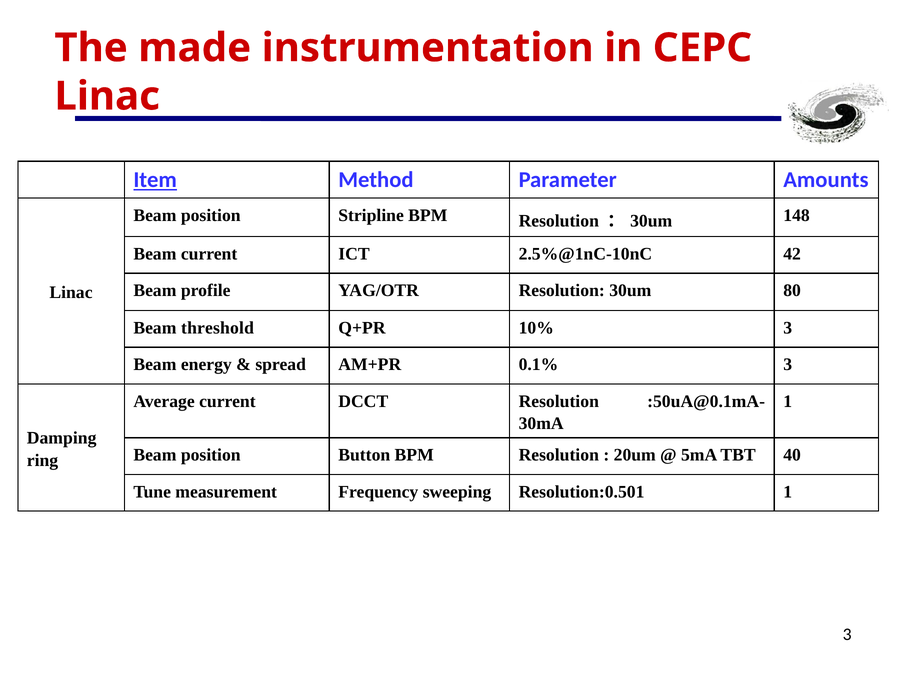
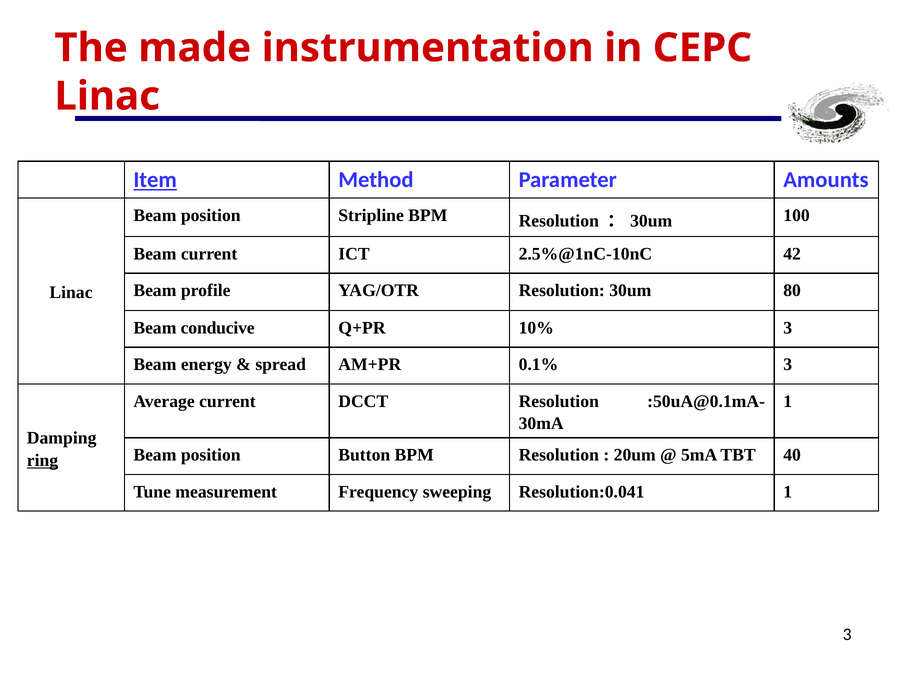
148: 148 -> 100
threshold: threshold -> conducive
ring underline: none -> present
Resolution:0.501: Resolution:0.501 -> Resolution:0.041
